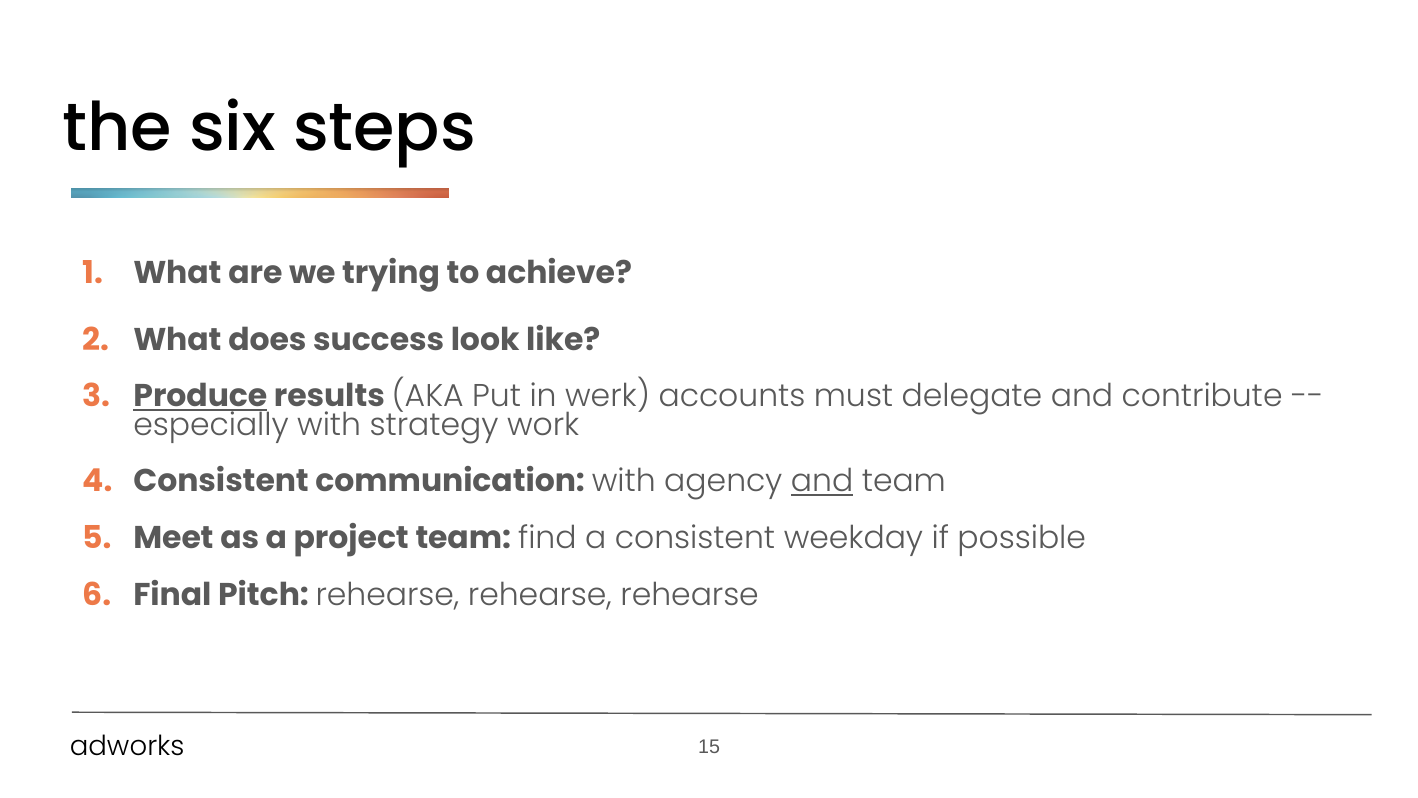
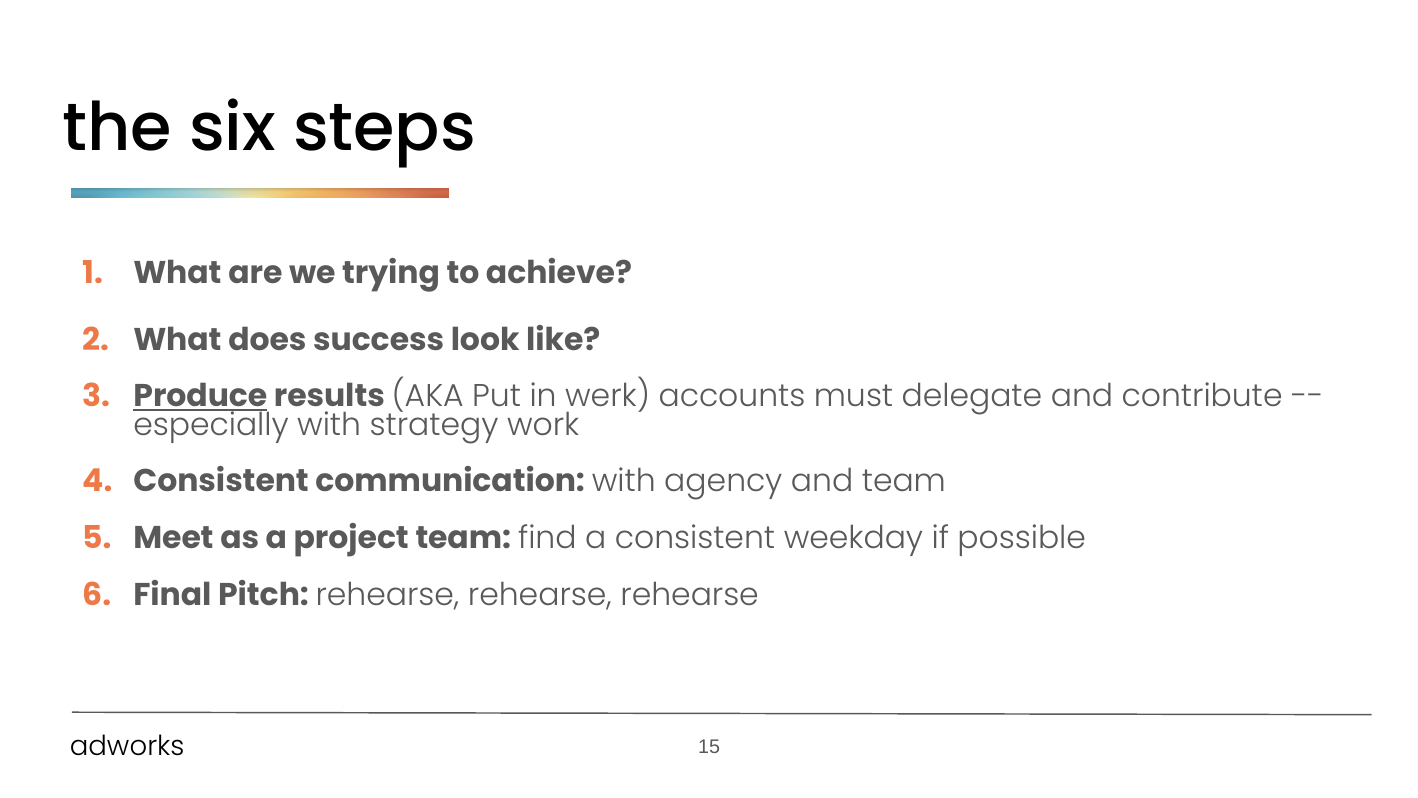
and at (822, 481) underline: present -> none
